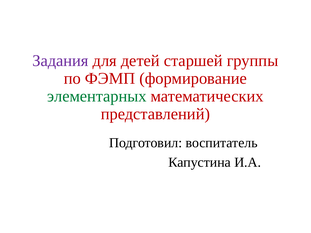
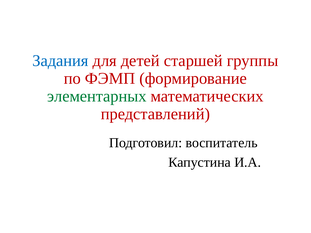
Задания colour: purple -> blue
